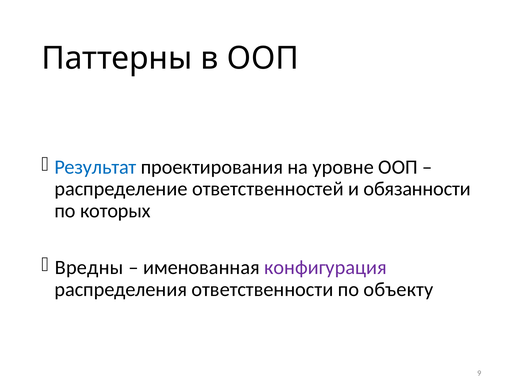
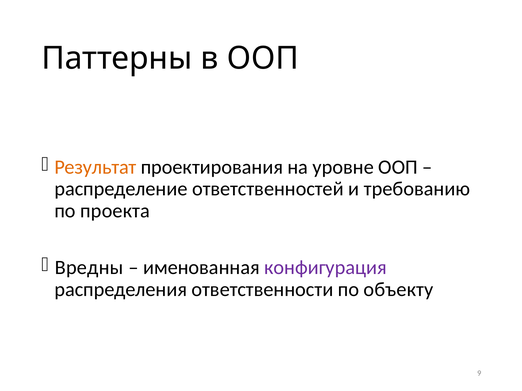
Результат colour: blue -> orange
обязанности: обязанности -> требованию
которых: которых -> проекта
